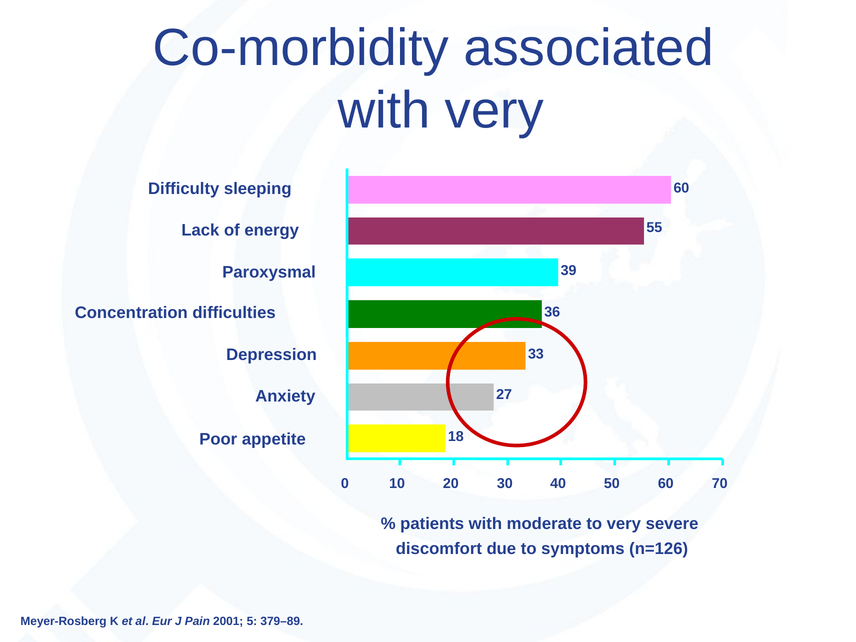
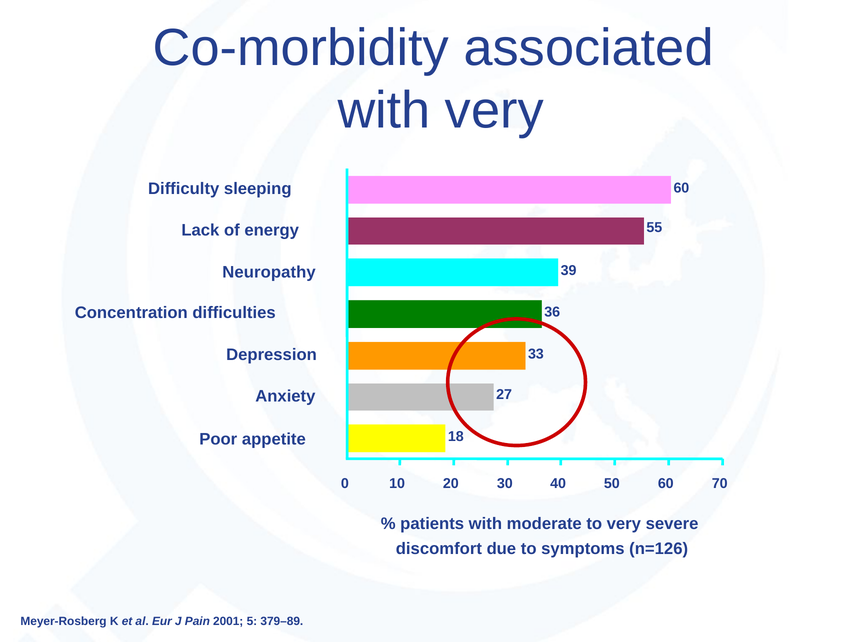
Paroxysmal: Paroxysmal -> Neuropathy
